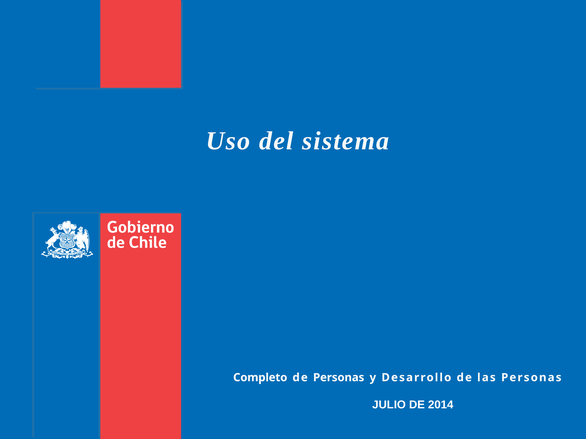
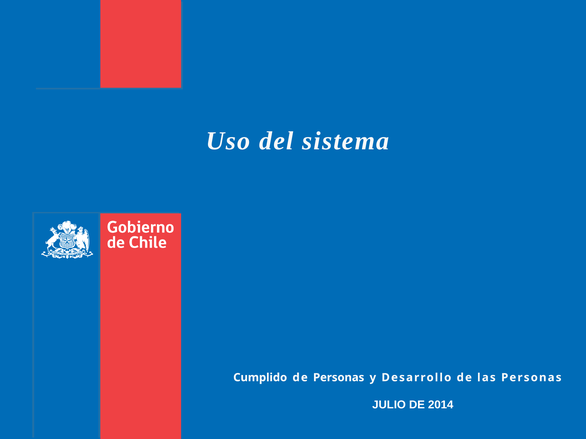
Completo: Completo -> Cumplido
